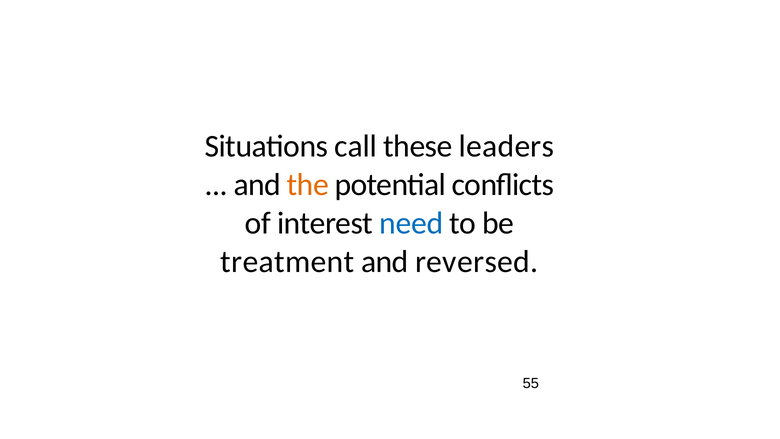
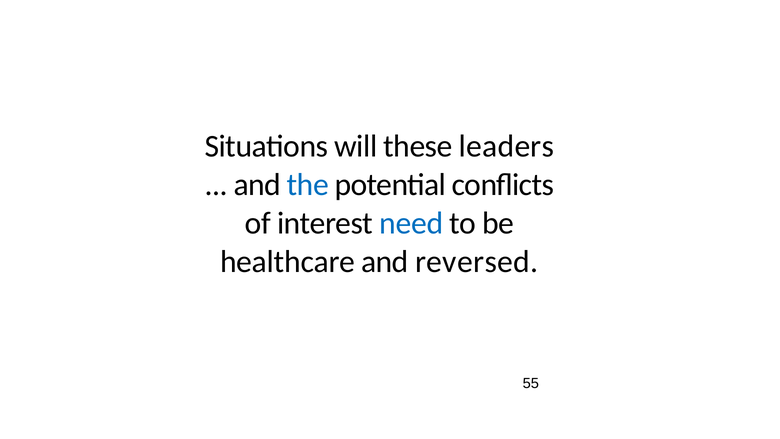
call: call -> will
the colour: orange -> blue
treatment: treatment -> healthcare
